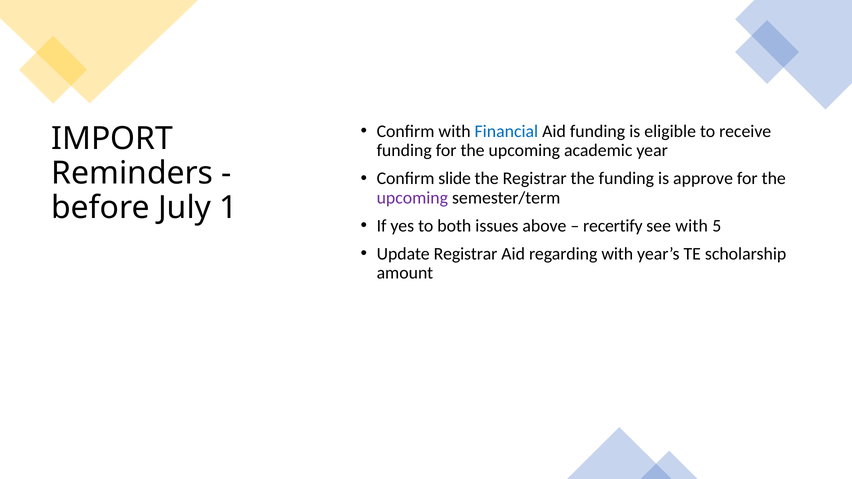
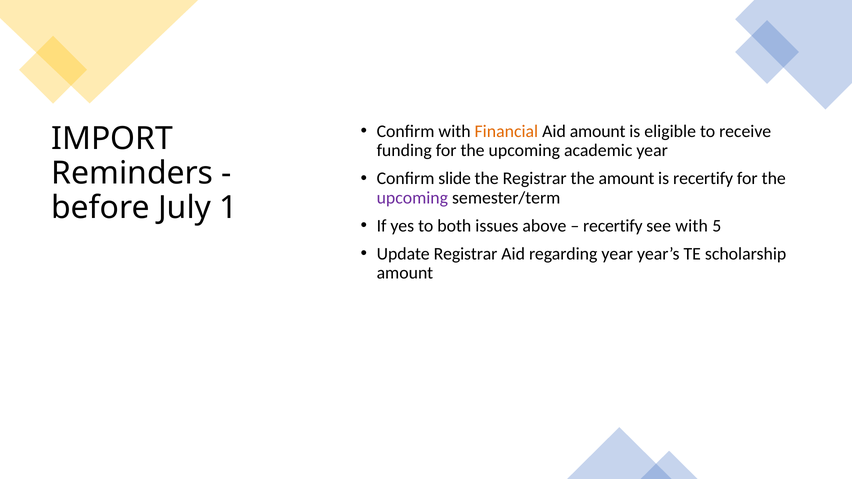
Financial colour: blue -> orange
Aid funding: funding -> amount
the funding: funding -> amount
is approve: approve -> recertify
regarding with: with -> year
